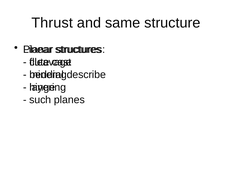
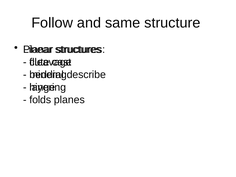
Thrust: Thrust -> Follow
such: such -> folds
